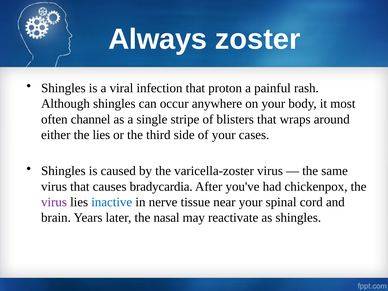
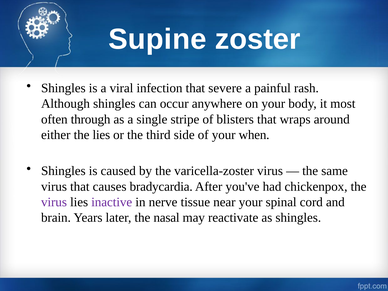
Always: Always -> Supine
proton: proton -> severe
channel: channel -> through
cases: cases -> when
inactive colour: blue -> purple
